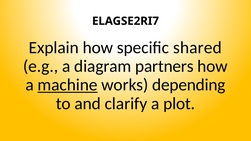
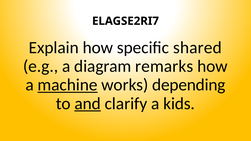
partners: partners -> remarks
and underline: none -> present
plot: plot -> kids
